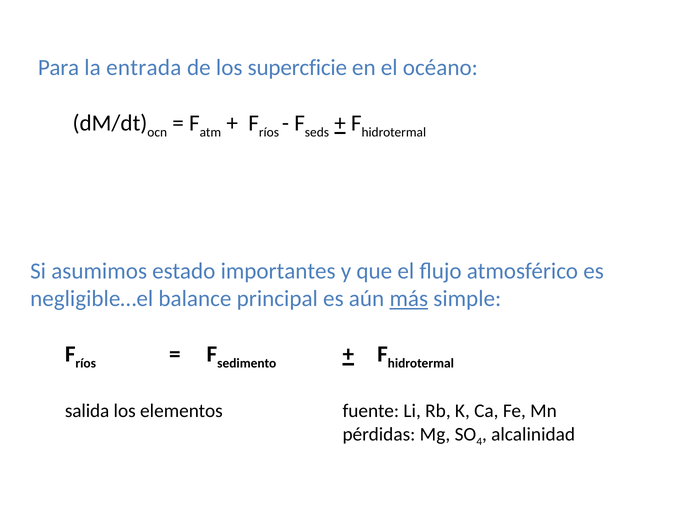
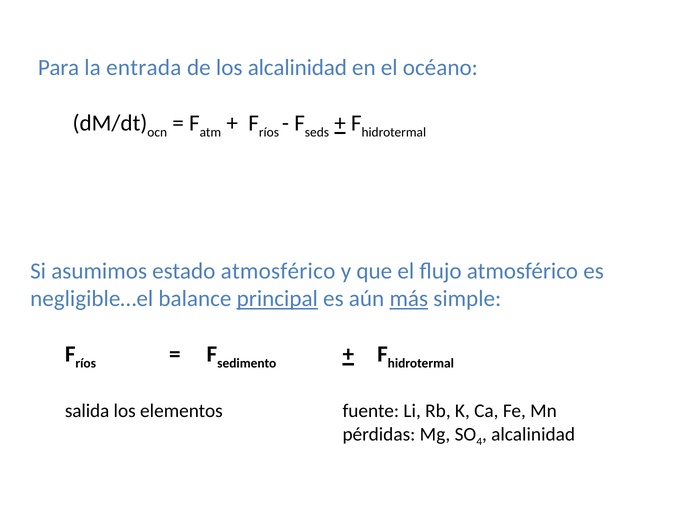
los supercficie: supercficie -> alcalinidad
estado importantes: importantes -> atmosférico
principal underline: none -> present
